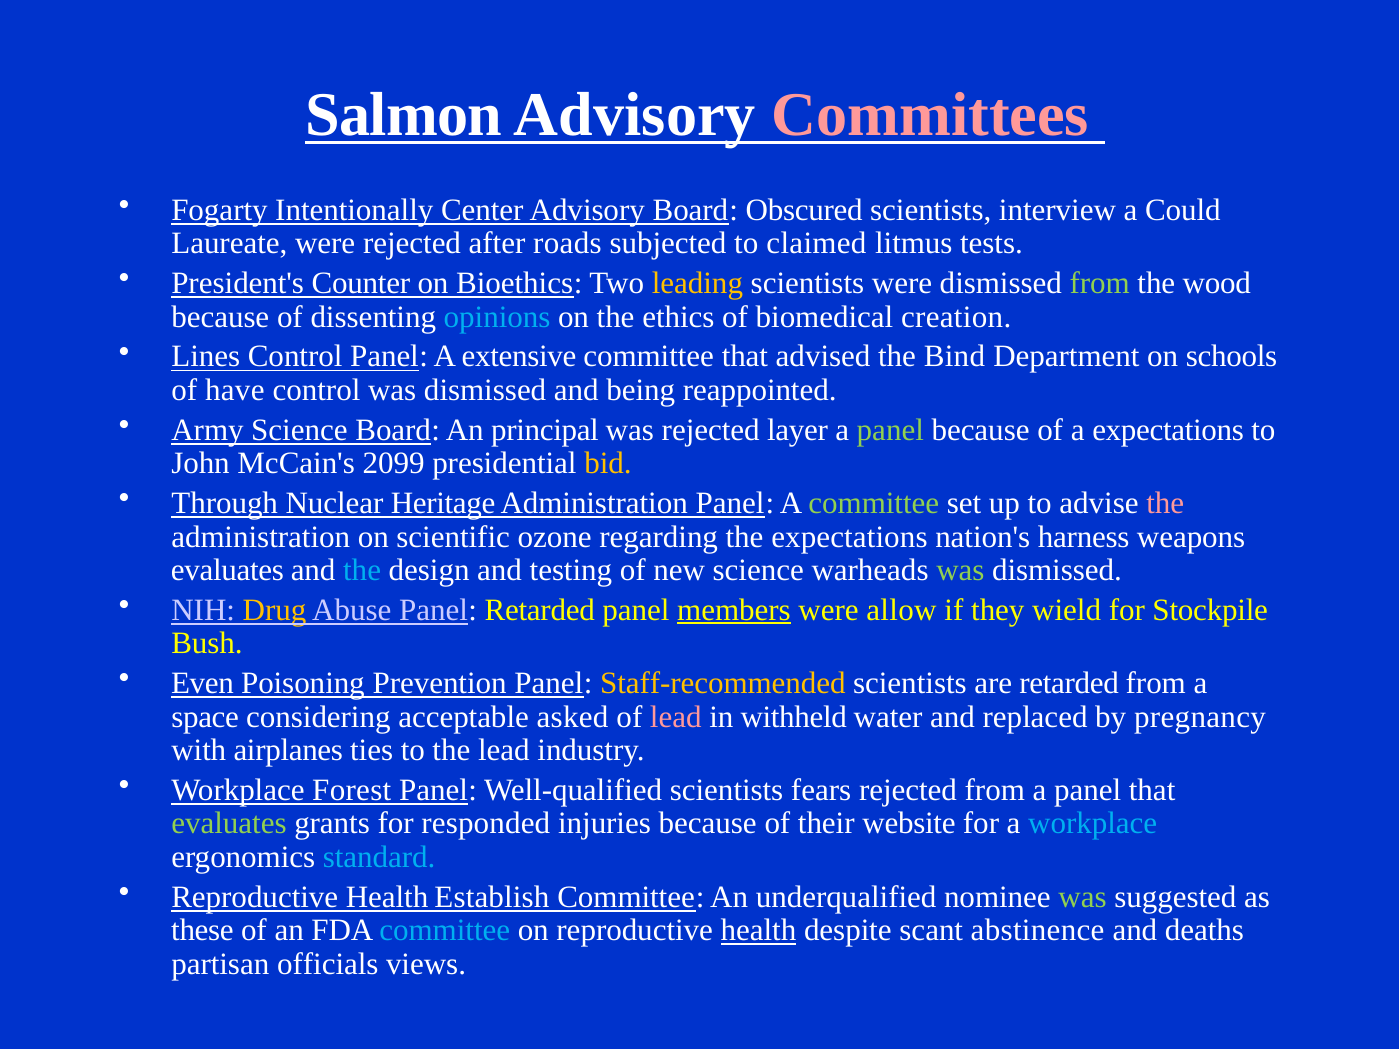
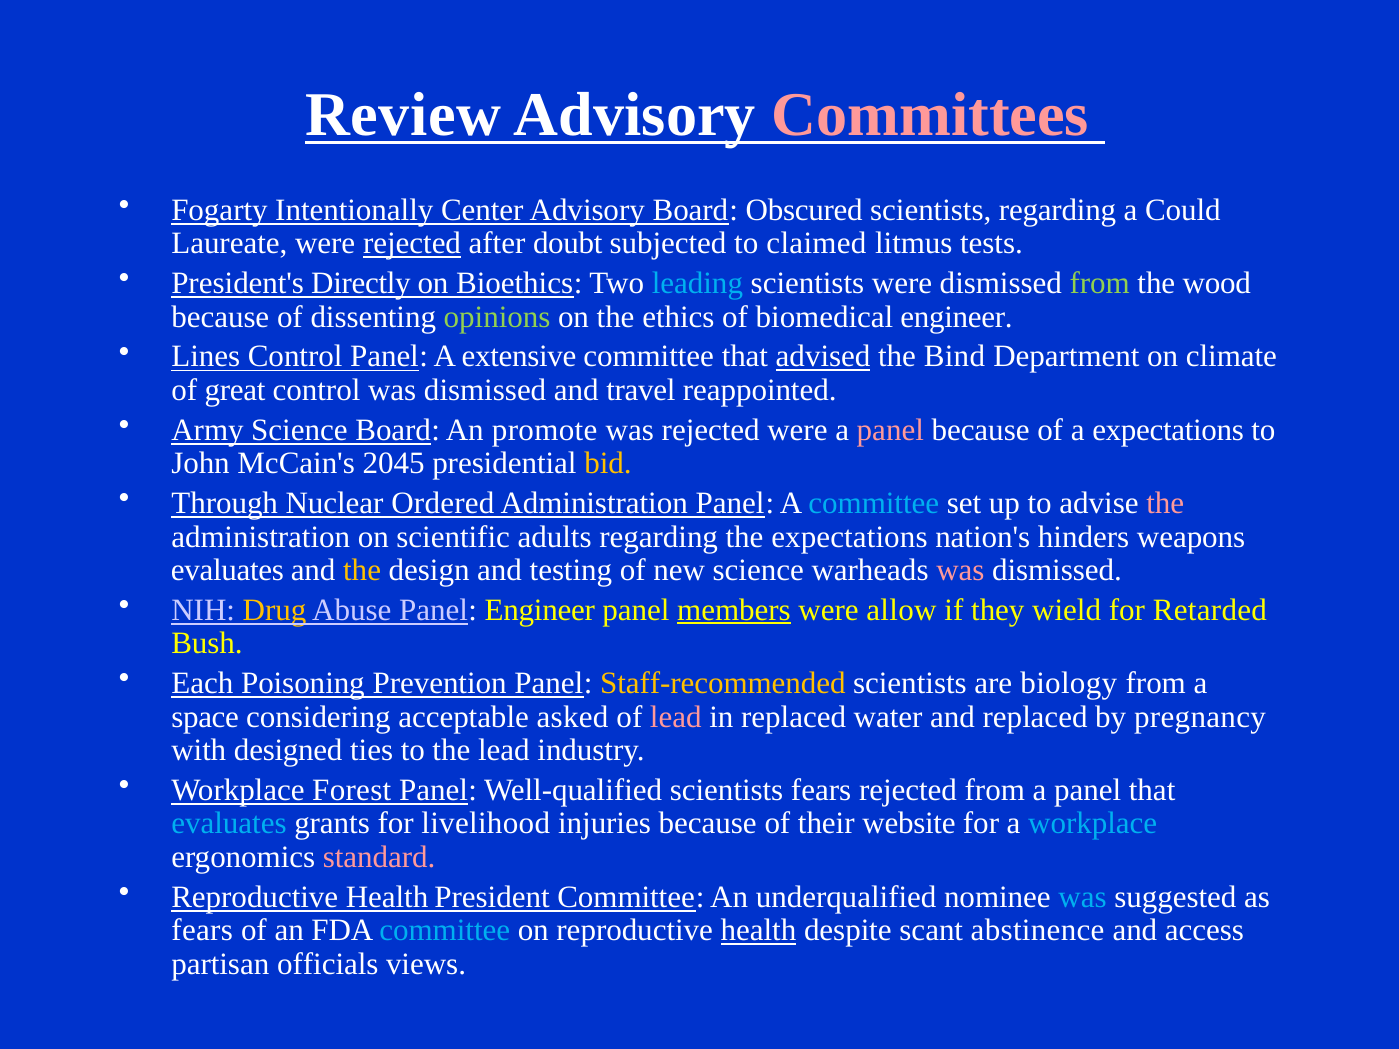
Salmon: Salmon -> Review
scientists interview: interview -> regarding
rejected at (412, 244) underline: none -> present
roads: roads -> doubt
Counter: Counter -> Directly
leading colour: yellow -> light blue
opinions colour: light blue -> light green
biomedical creation: creation -> engineer
advised underline: none -> present
schools: schools -> climate
have: have -> great
being: being -> travel
principal: principal -> promote
rejected layer: layer -> were
panel at (890, 430) colour: light green -> pink
2099: 2099 -> 2045
Heritage: Heritage -> Ordered
committee at (874, 503) colour: light green -> light blue
ozone: ozone -> adults
harness: harness -> hinders
the at (362, 570) colour: light blue -> yellow
was at (960, 570) colour: light green -> pink
Panel Retarded: Retarded -> Engineer
Stockpile: Stockpile -> Retarded
Even: Even -> Each
are retarded: retarded -> biology
in withheld: withheld -> replaced
airplanes: airplanes -> designed
evaluates at (229, 824) colour: light green -> light blue
responded: responded -> livelihood
standard colour: light blue -> pink
Establish: Establish -> President
was at (1083, 897) colour: light green -> light blue
these at (202, 931): these -> fears
deaths: deaths -> access
